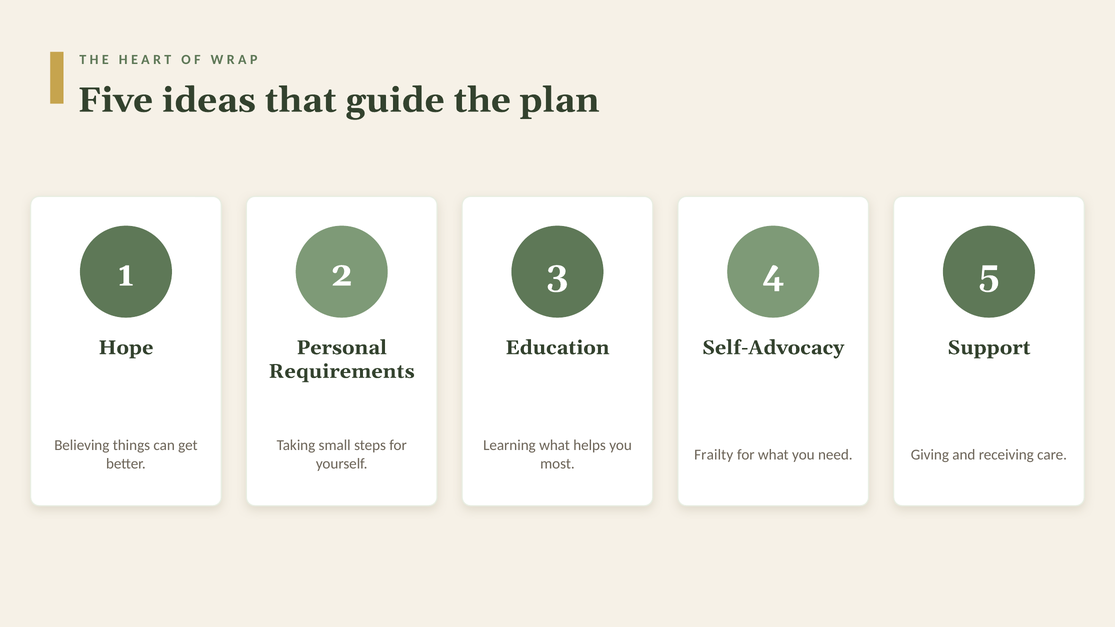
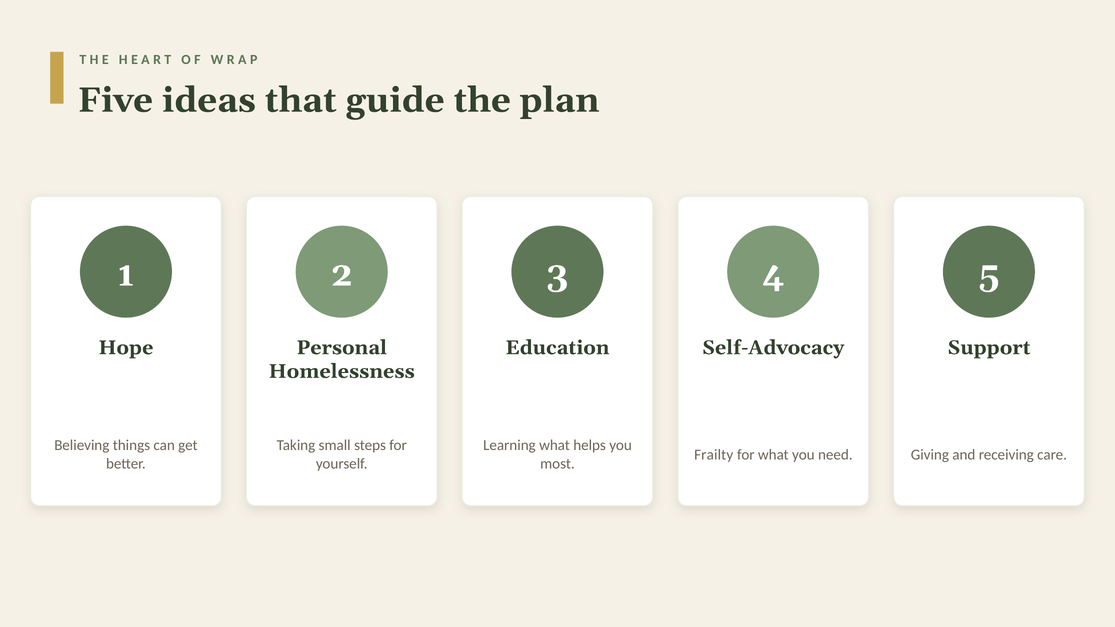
Requirements: Requirements -> Homelessness
